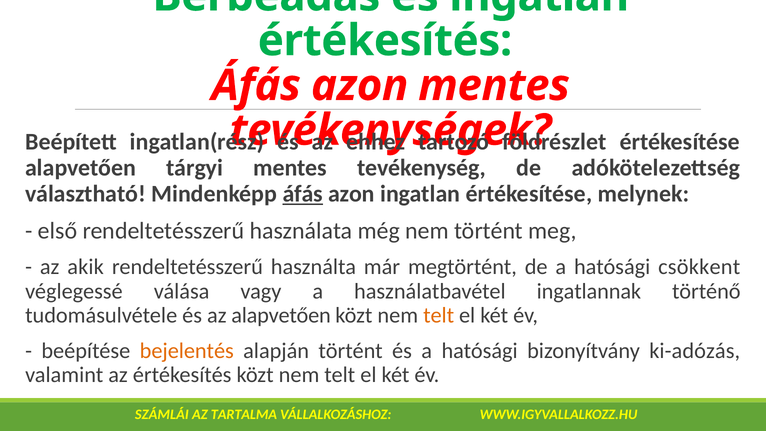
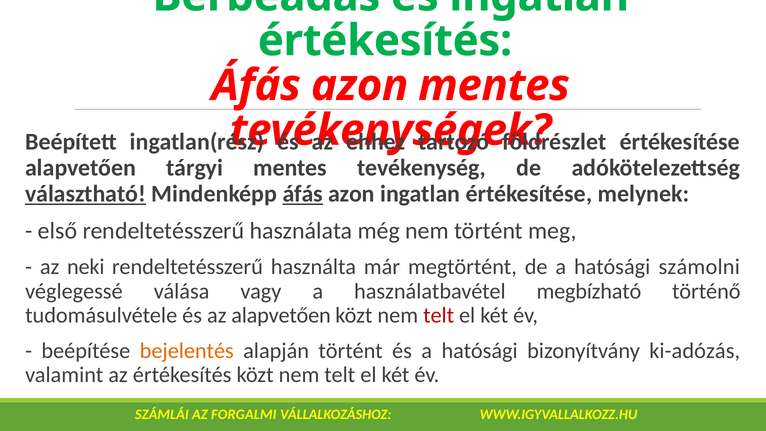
választható underline: none -> present
akik: akik -> neki
csökkent: csökkent -> számolni
ingatlannak: ingatlannak -> megbízható
telt at (439, 315) colour: orange -> red
TARTALMA: TARTALMA -> FORGALMI
